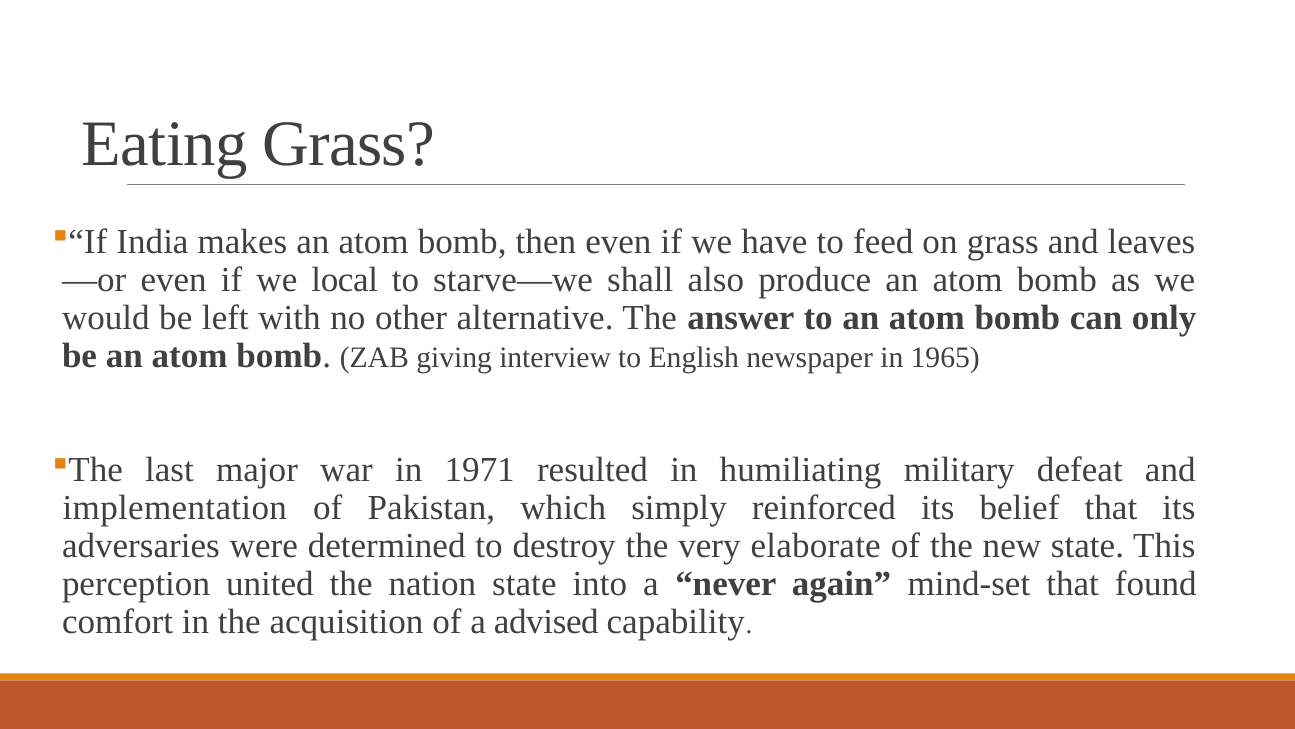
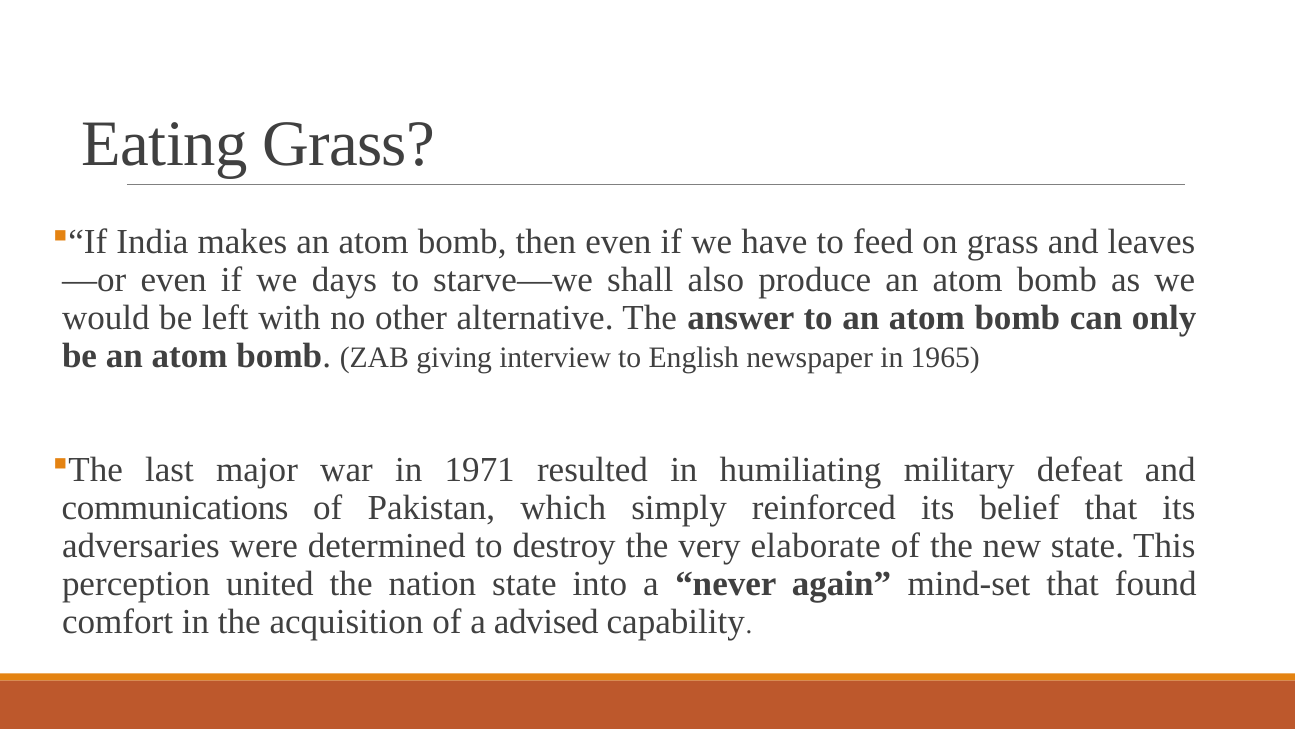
local: local -> days
implementation: implementation -> communications
